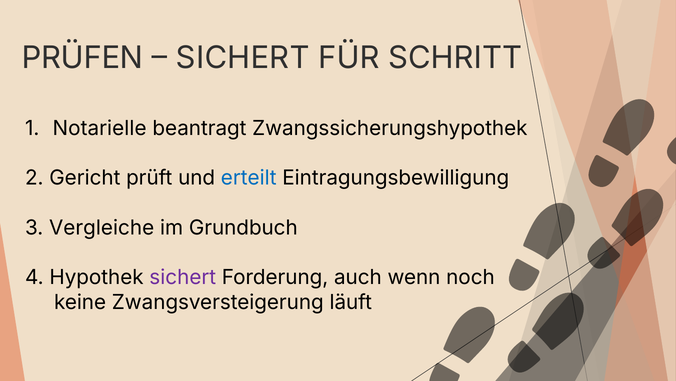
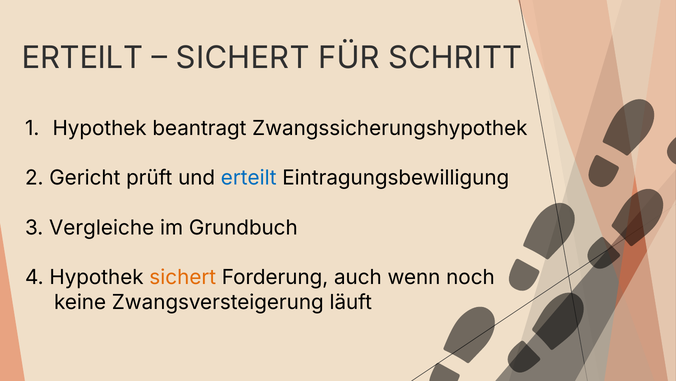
PRÜFEN at (83, 58): PRÜFEN -> ERTEILT
Notarielle at (100, 128): Notarielle -> Hypothek
sichert at (183, 277) colour: purple -> orange
